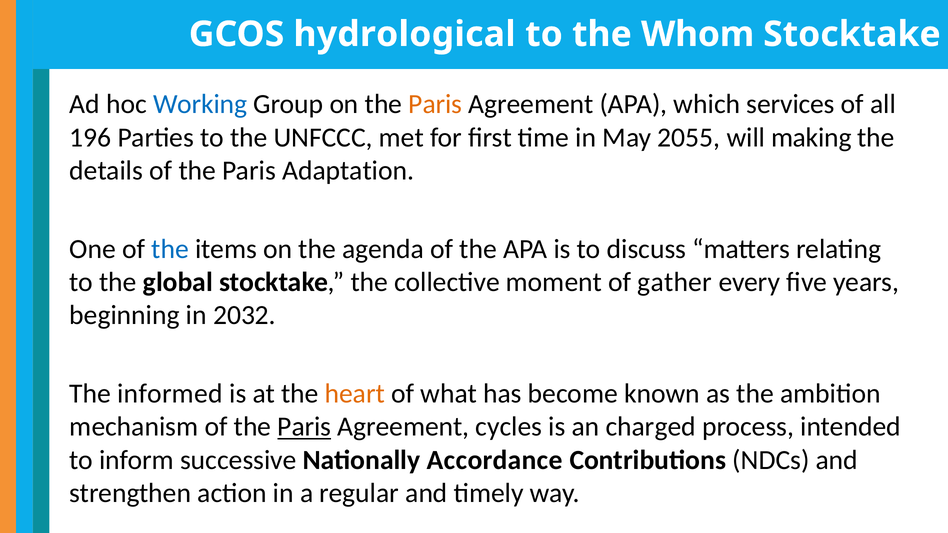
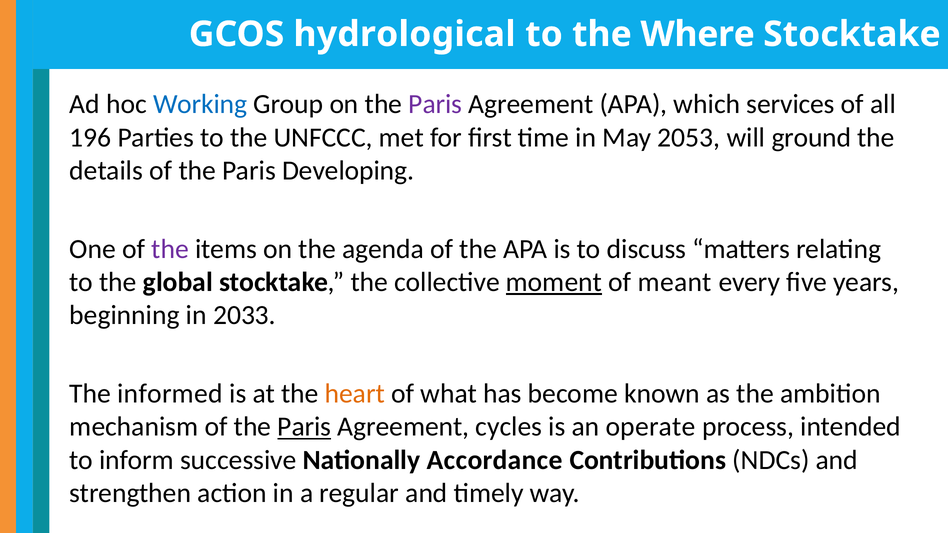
Whom: Whom -> Where
Paris at (435, 104) colour: orange -> purple
2055: 2055 -> 2053
making: making -> ground
Adaptation: Adaptation -> Developing
the at (170, 249) colour: blue -> purple
moment underline: none -> present
gather: gather -> meant
2032: 2032 -> 2033
charged: charged -> operate
